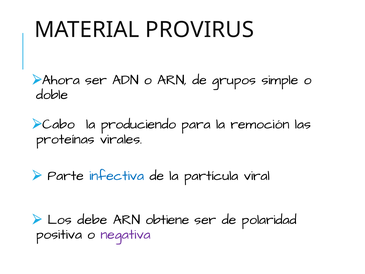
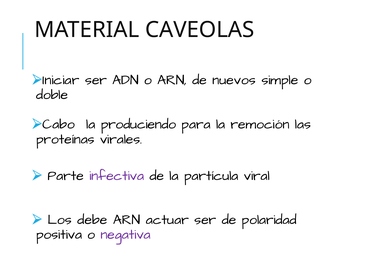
PROVIRUS: PROVIRUS -> CAVEOLAS
Ahora: Ahora -> Iniciar
grupos: grupos -> nuevos
infectiva colour: blue -> purple
obtiene: obtiene -> actuar
